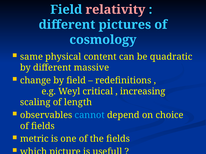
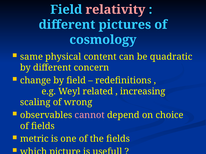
massive: massive -> concern
critical: critical -> related
length: length -> wrong
cannot colour: light blue -> pink
